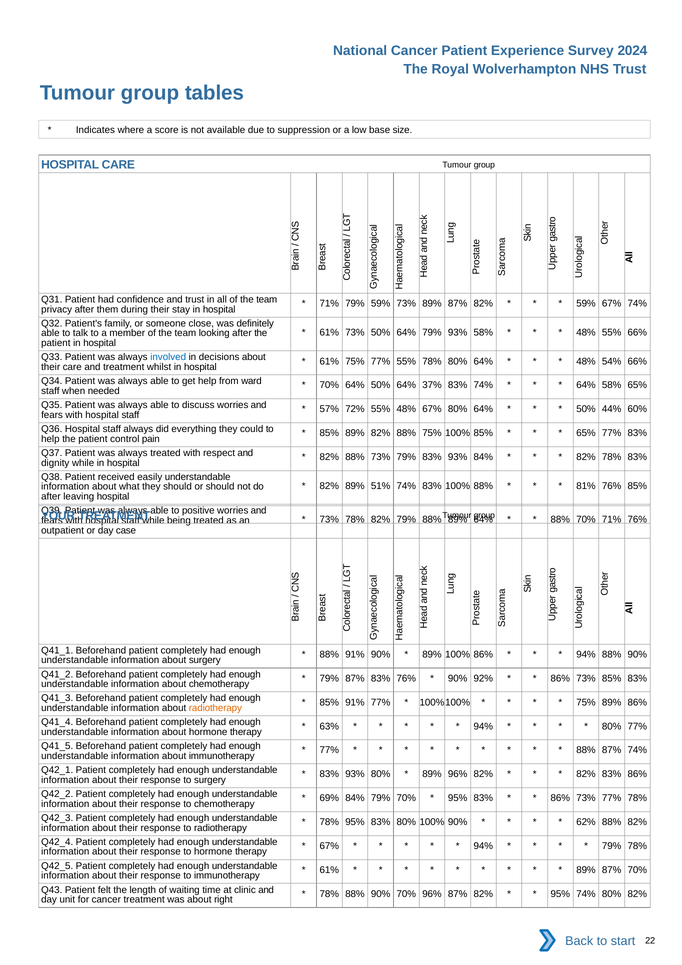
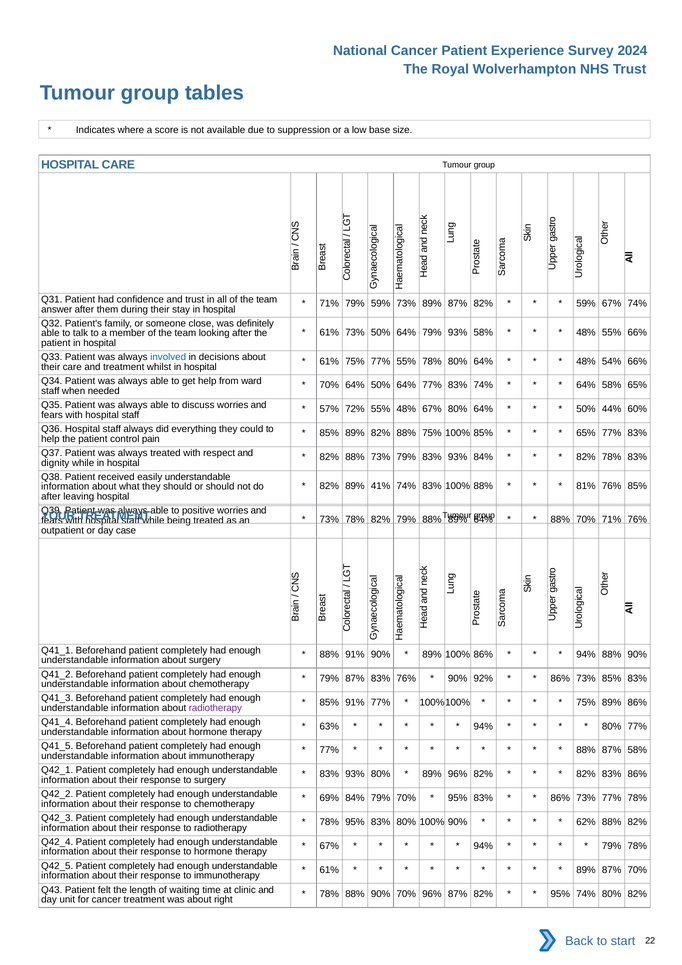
privacy: privacy -> answer
64% 37%: 37% -> 77%
51%: 51% -> 41%
radiotherapy at (215, 708) colour: orange -> purple
87% 74%: 74% -> 58%
